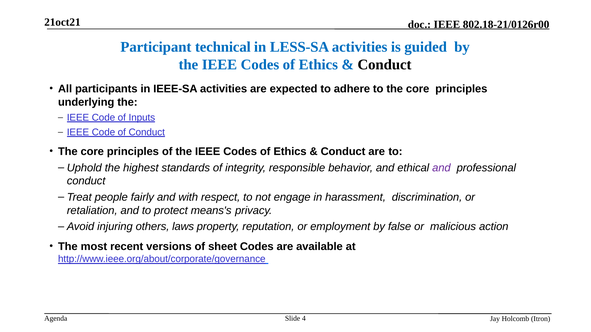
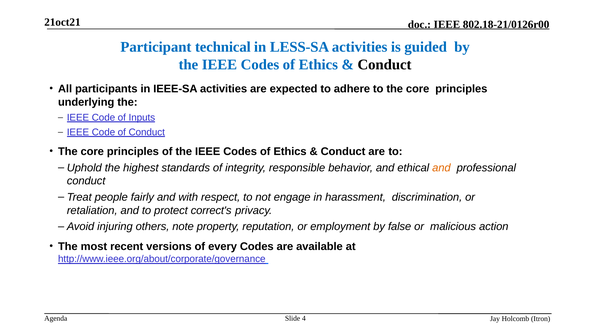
and at (441, 168) colour: purple -> orange
means's: means's -> correct's
laws: laws -> note
sheet: sheet -> every
